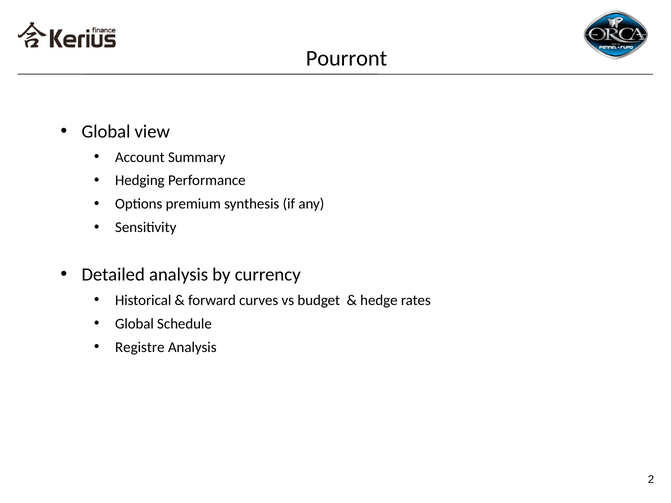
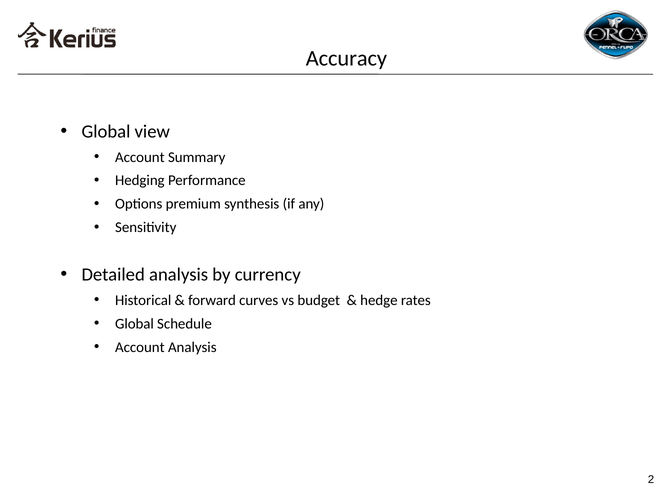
Pourront: Pourront -> Accuracy
Registre at (140, 347): Registre -> Account
